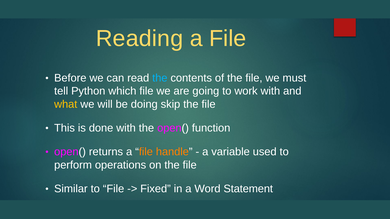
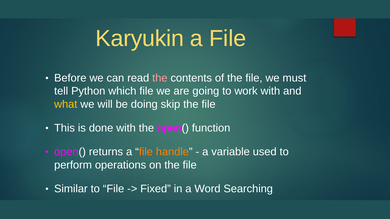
Reading: Reading -> Karyukin
the at (160, 78) colour: light blue -> pink
Statement: Statement -> Searching
